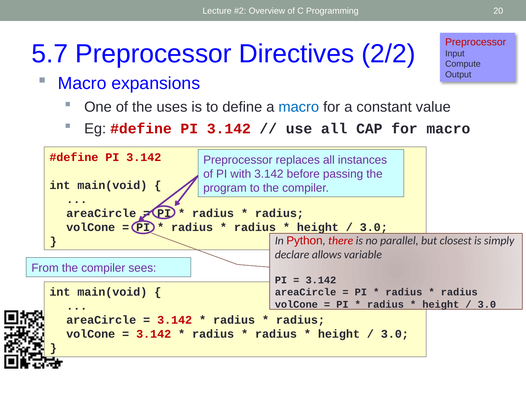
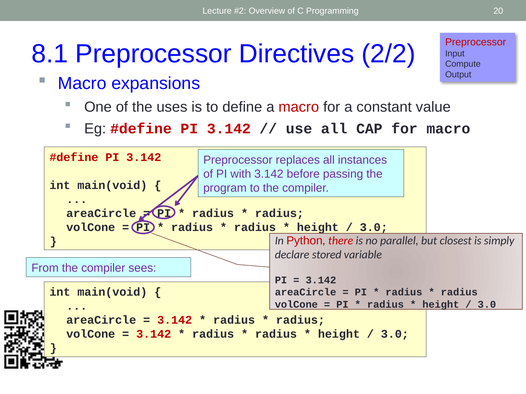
5.7: 5.7 -> 8.1
macro at (299, 107) colour: blue -> red
allows: allows -> stored
